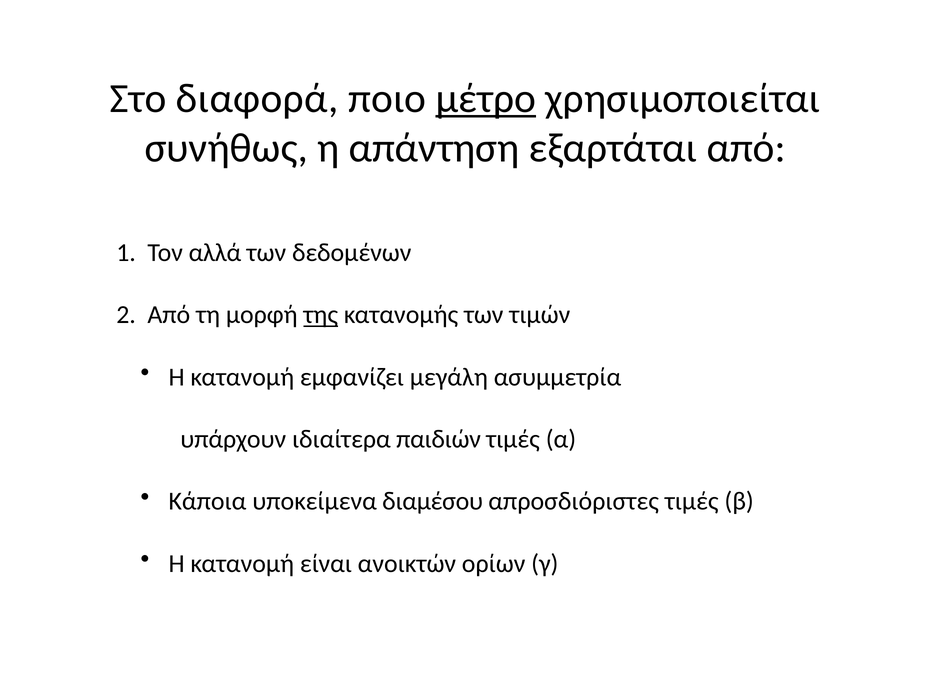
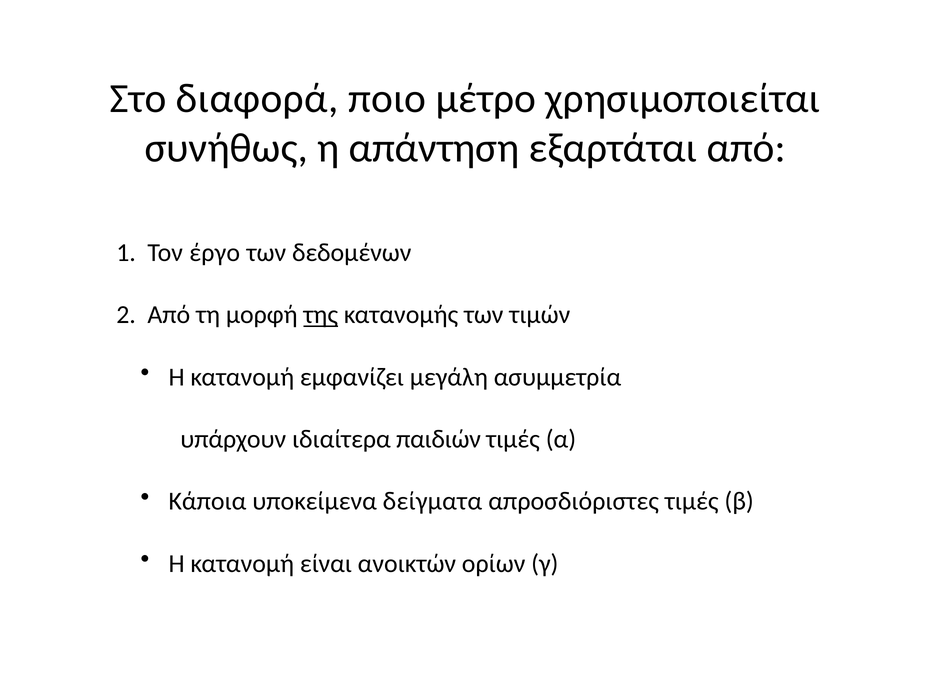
μέτρο underline: present -> none
αλλά: αλλά -> έργο
διαμέσου: διαμέσου -> δείγματα
